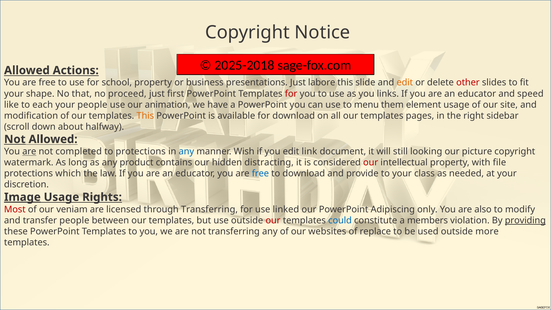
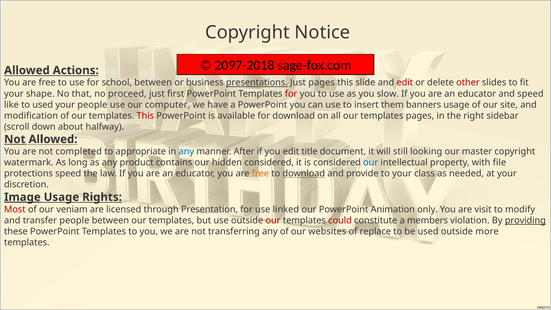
2025-2018: 2025-2018 -> 2097-2018
school property: property -> between
presentations underline: none -> present
Just labore: labore -> pages
edit at (405, 83) colour: orange -> red
links: links -> slow
to each: each -> used
animation: animation -> computer
menu: menu -> insert
element: element -> banners
This at (145, 116) colour: orange -> red
are at (29, 151) underline: present -> none
to protections: protections -> appropriate
Wish: Wish -> After
link: link -> title
picture: picture -> master
hidden distracting: distracting -> considered
our at (371, 162) colour: red -> blue
protections which: which -> speed
free at (260, 173) colour: blue -> orange
download at (304, 173) underline: none -> present
through Transferring: Transferring -> Presentation
Adipiscing: Adipiscing -> Animation
also: also -> visit
could colour: blue -> red
